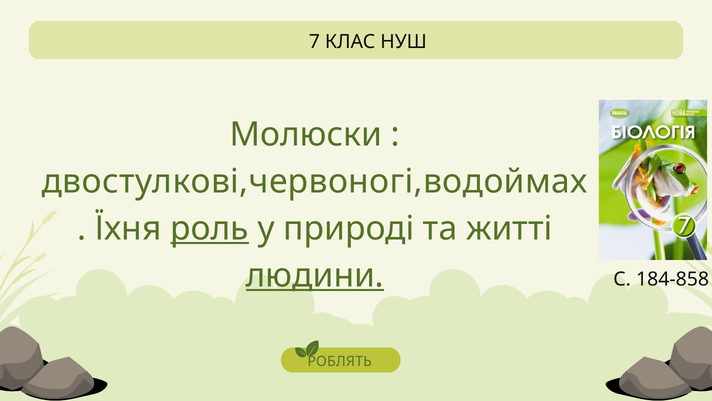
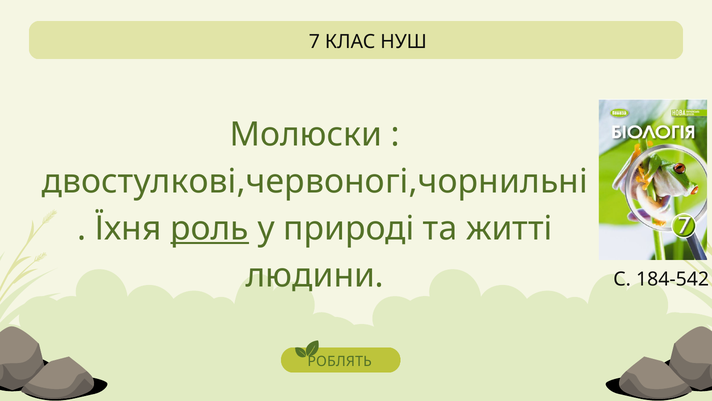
двостулкові,червоногі,водоймах: двостулкові,червоногі,водоймах -> двостулкові,червоногі,чорнильні
людини underline: present -> none
184-858: 184-858 -> 184-542
